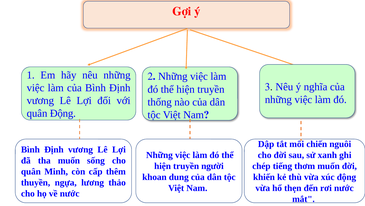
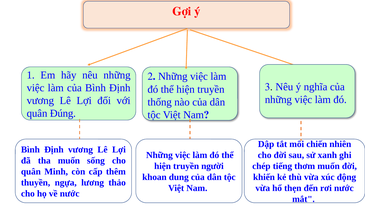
quân Động: Động -> Đúng
nguôi: nguôi -> nhiên
